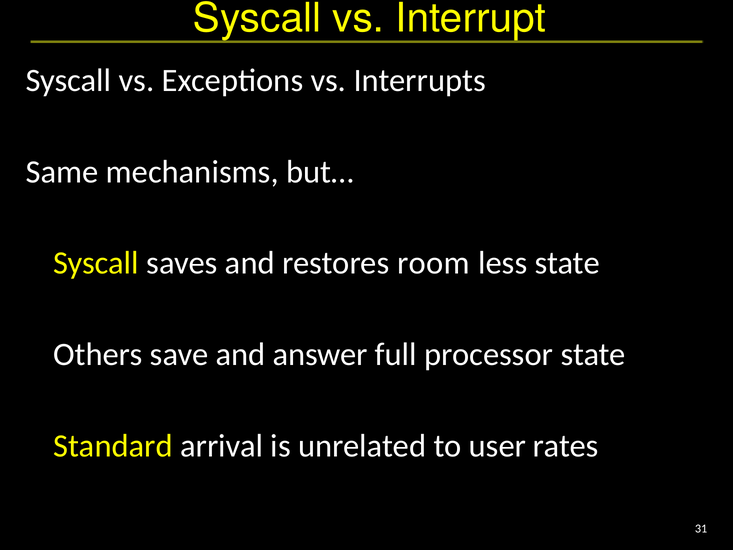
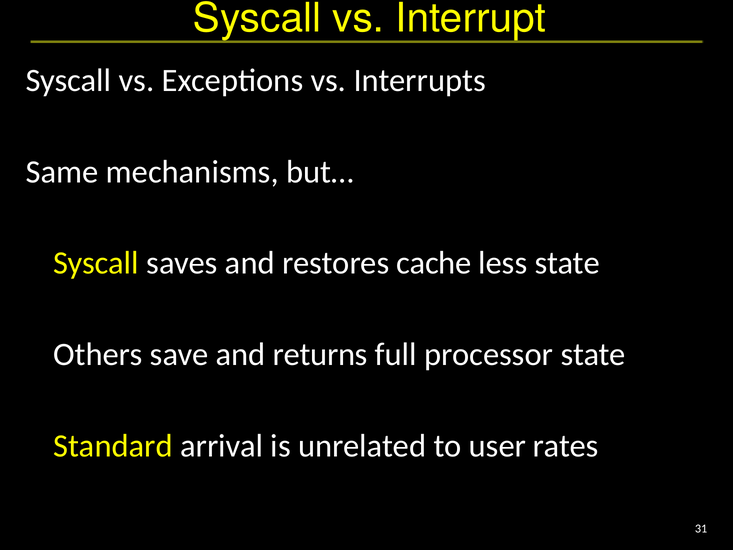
room: room -> cache
answer: answer -> returns
